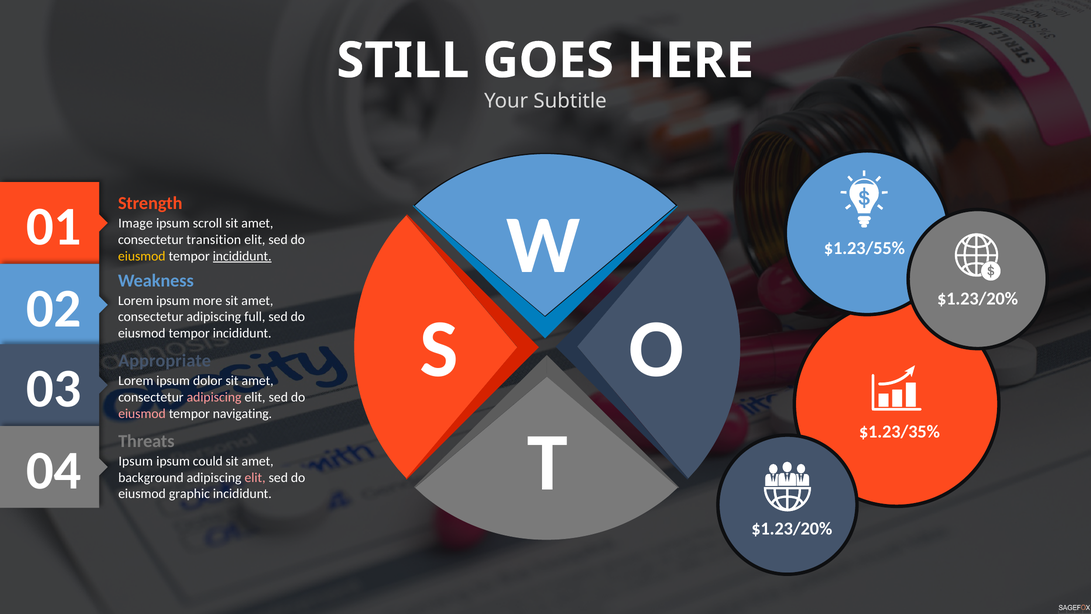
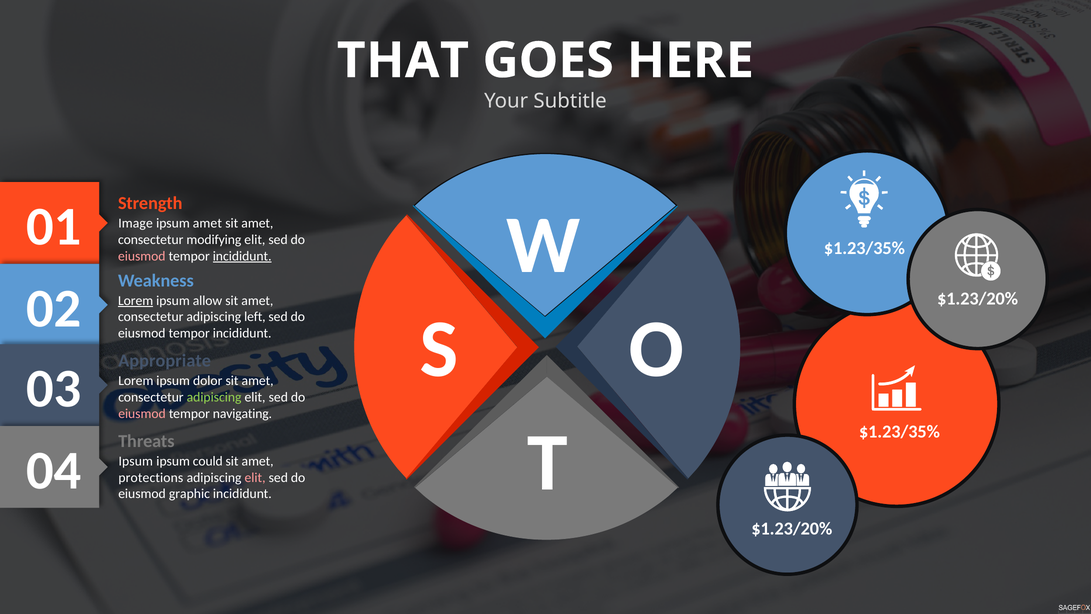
STILL: STILL -> THAT
ipsum scroll: scroll -> amet
transition: transition -> modifying
$1.23/55% at (864, 248): $1.23/55% -> $1.23/35%
eiusmod at (142, 256) colour: yellow -> pink
Lorem at (136, 300) underline: none -> present
more: more -> allow
full: full -> left
adipiscing at (214, 397) colour: pink -> light green
background: background -> protections
